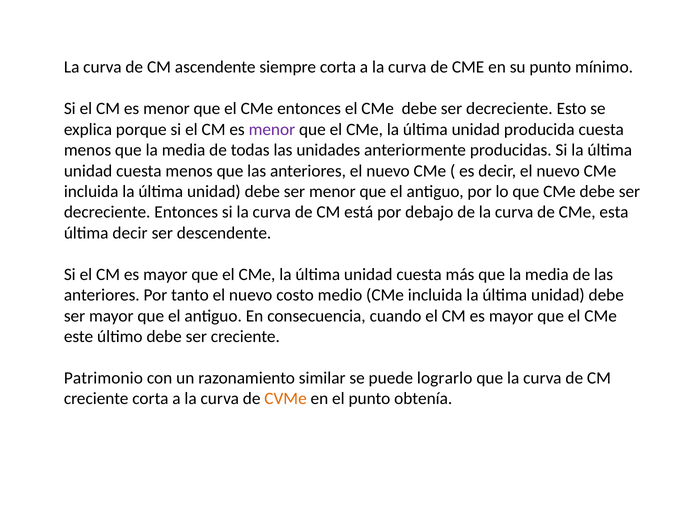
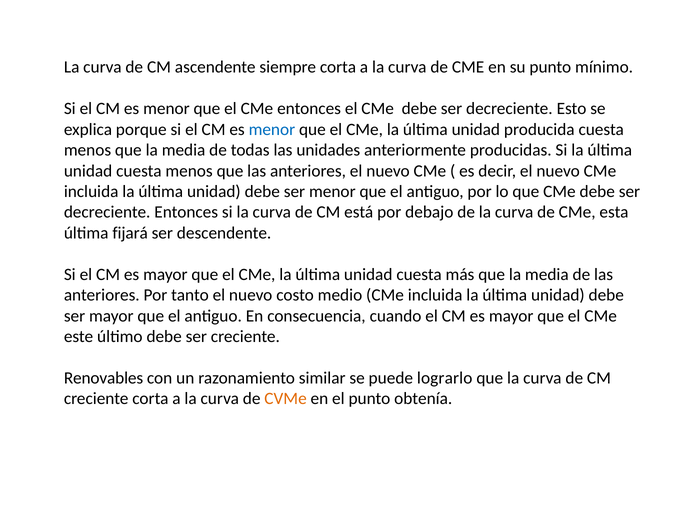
menor at (272, 129) colour: purple -> blue
última decir: decir -> fijará
Patrimonio: Patrimonio -> Renovables
